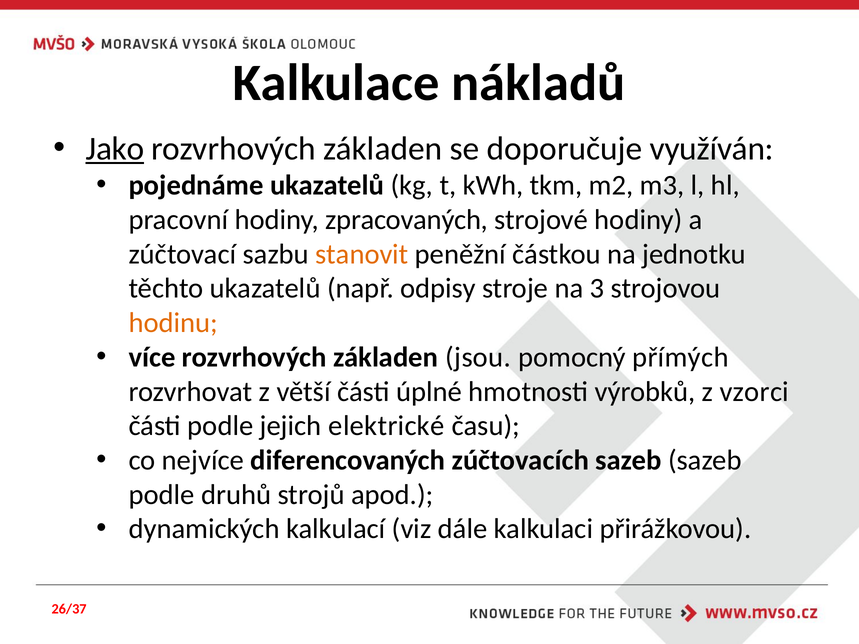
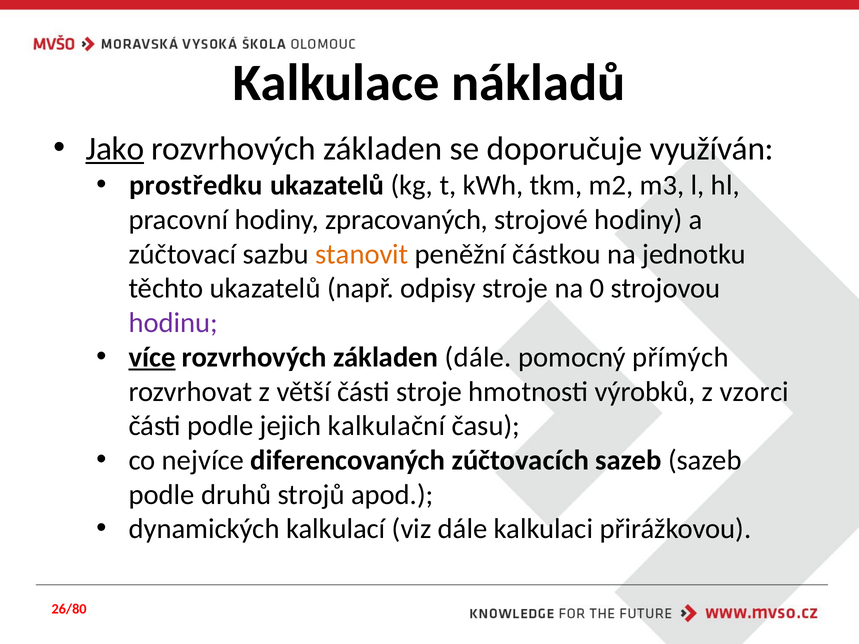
pojednáme: pojednáme -> prostředku
3: 3 -> 0
hodinu colour: orange -> purple
více underline: none -> present
základen jsou: jsou -> dále
části úplné: úplné -> stroje
elektrické: elektrické -> kalkulační
26/37: 26/37 -> 26/80
